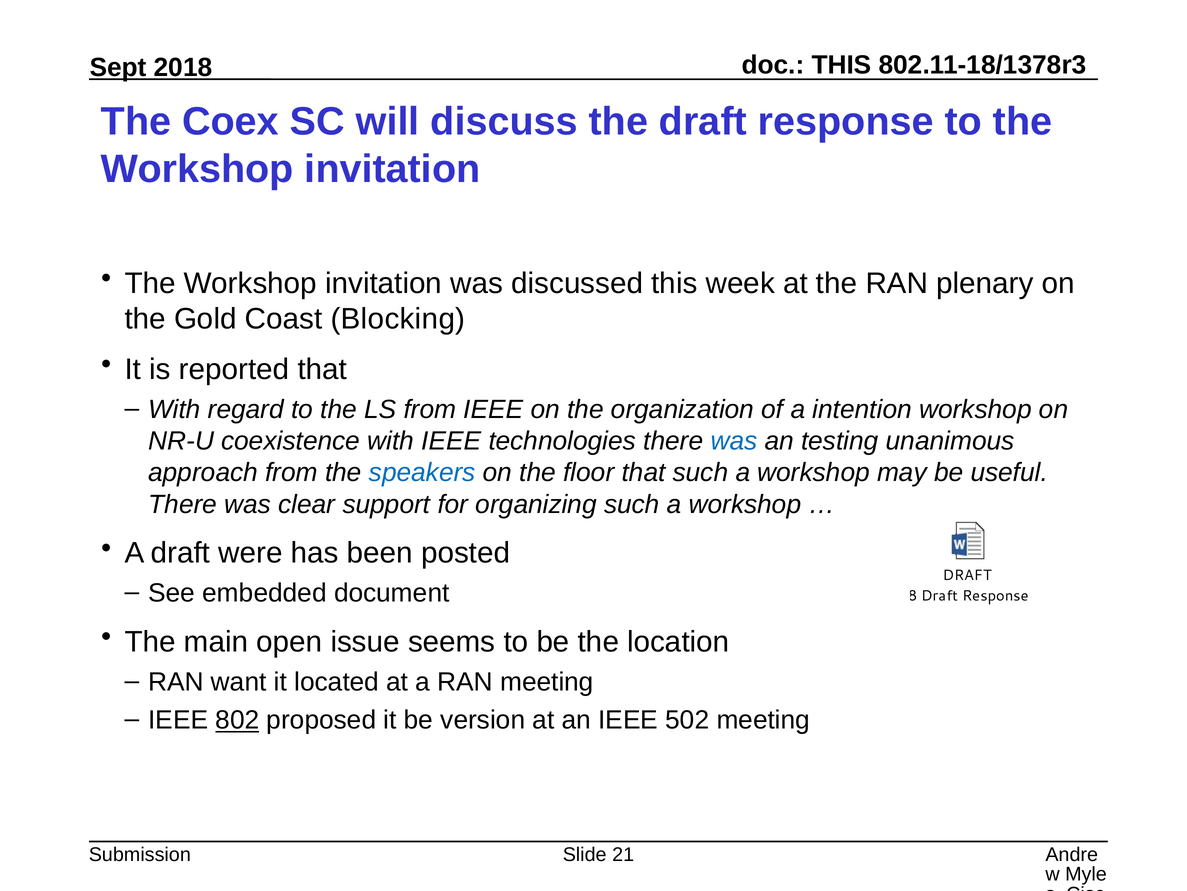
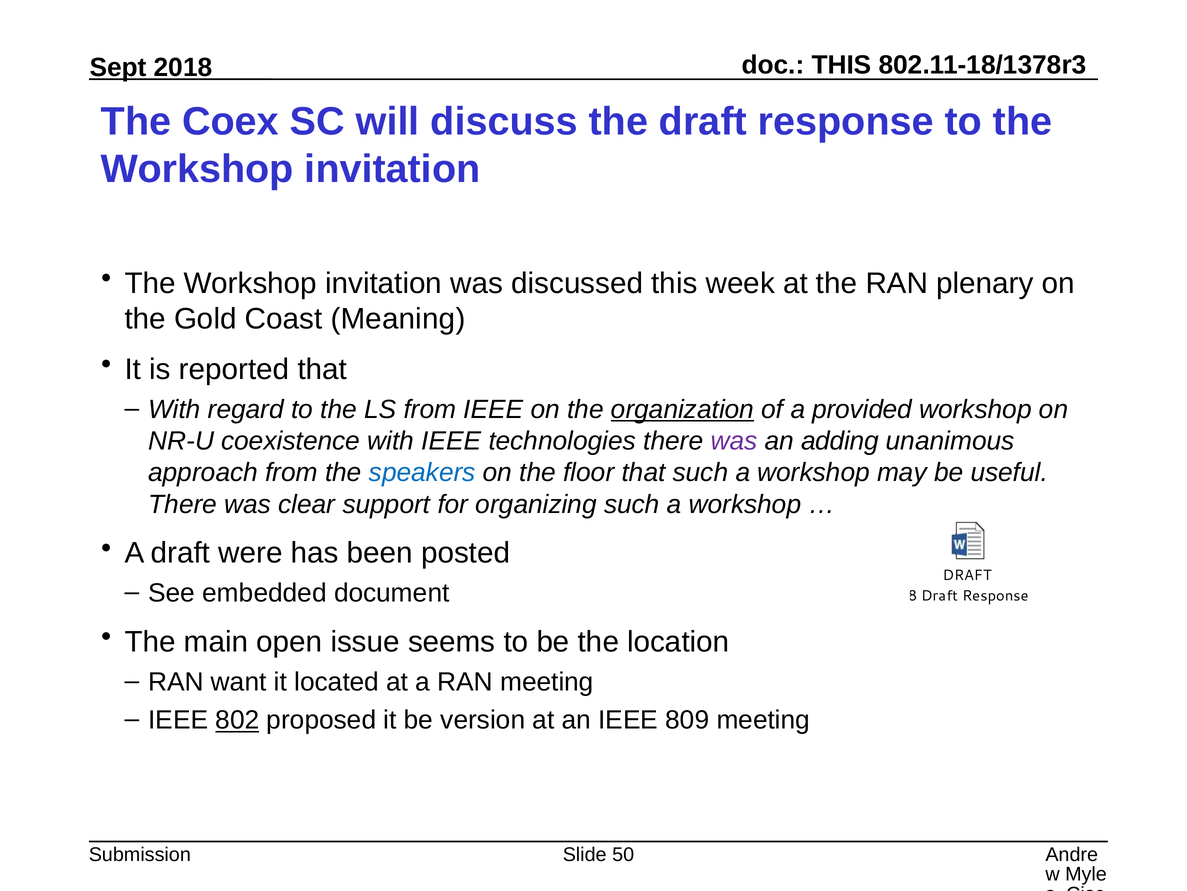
Blocking: Blocking -> Meaning
organization underline: none -> present
intention: intention -> provided
was at (734, 441) colour: blue -> purple
testing: testing -> adding
502: 502 -> 809
21: 21 -> 50
